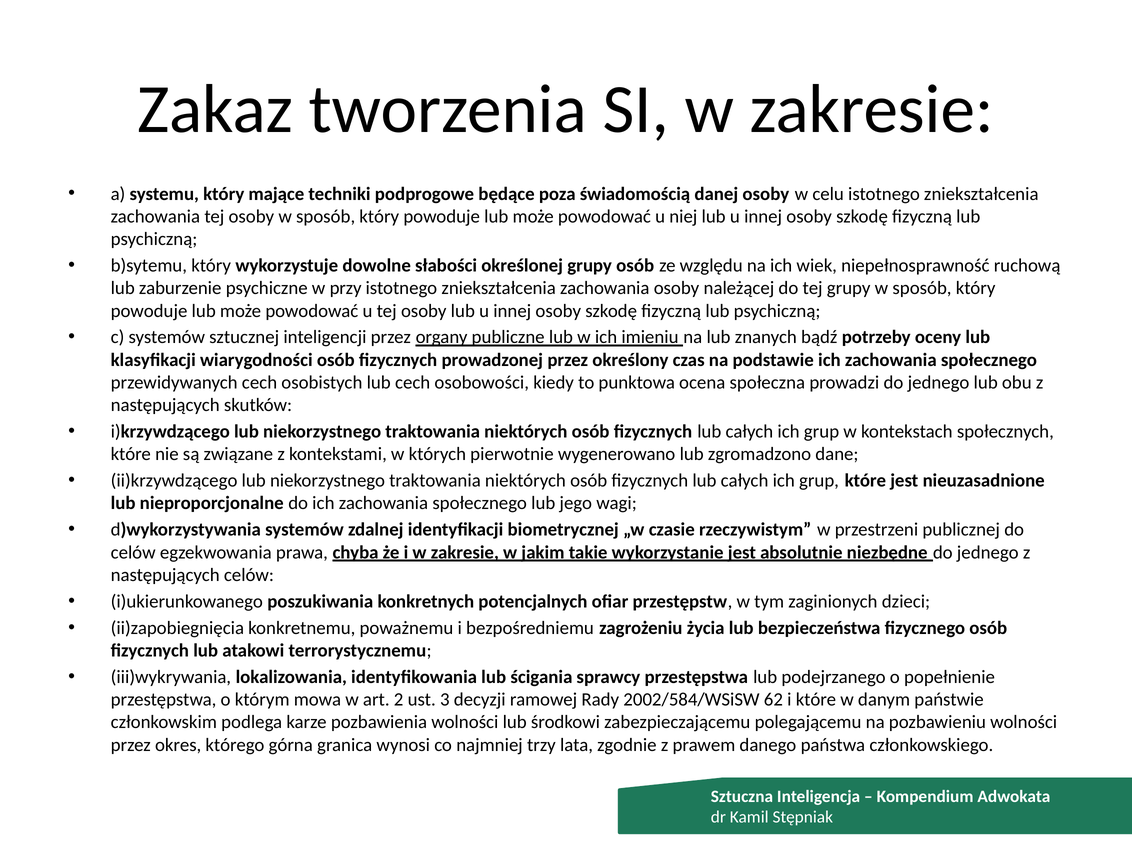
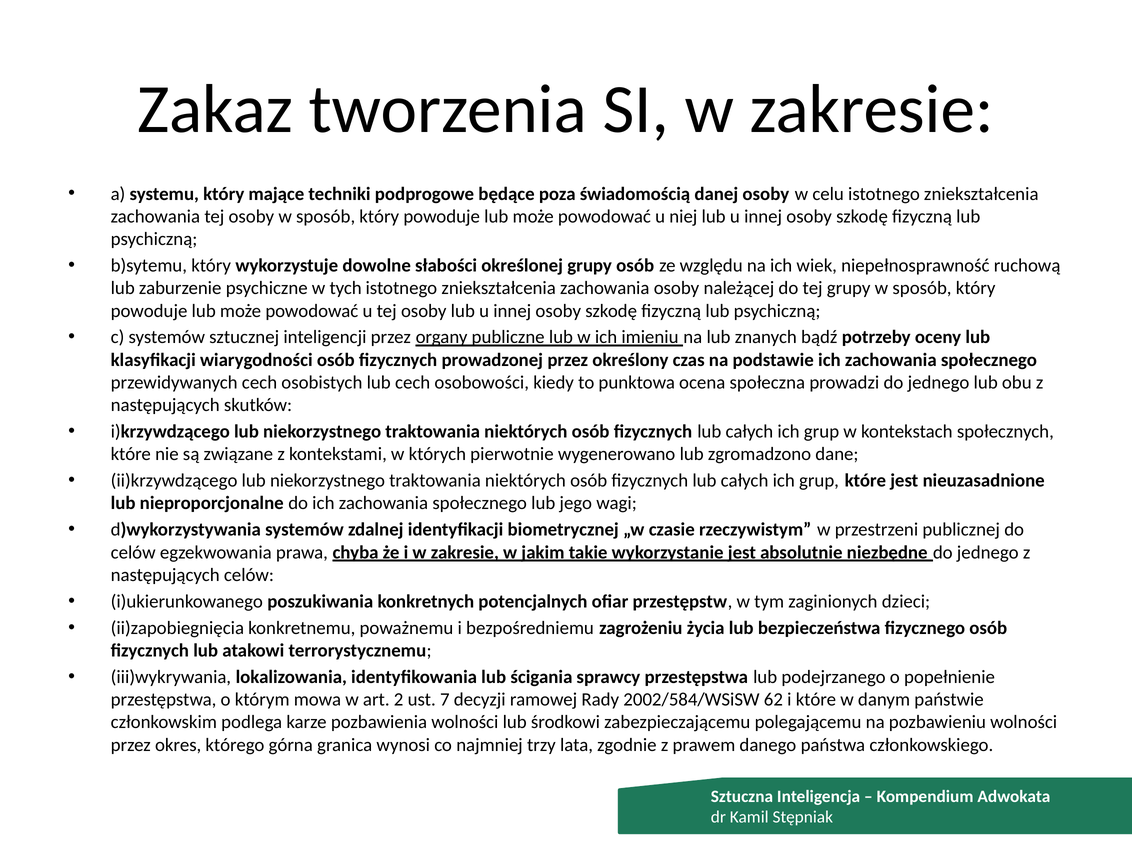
przy: przy -> tych
3: 3 -> 7
